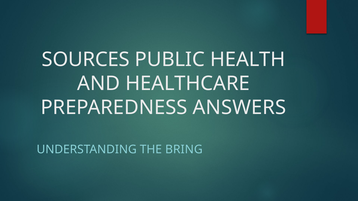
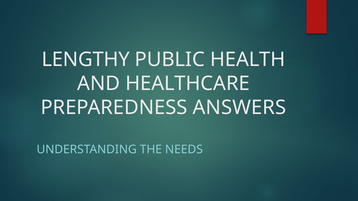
SOURCES: SOURCES -> LENGTHY
BRING: BRING -> NEEDS
